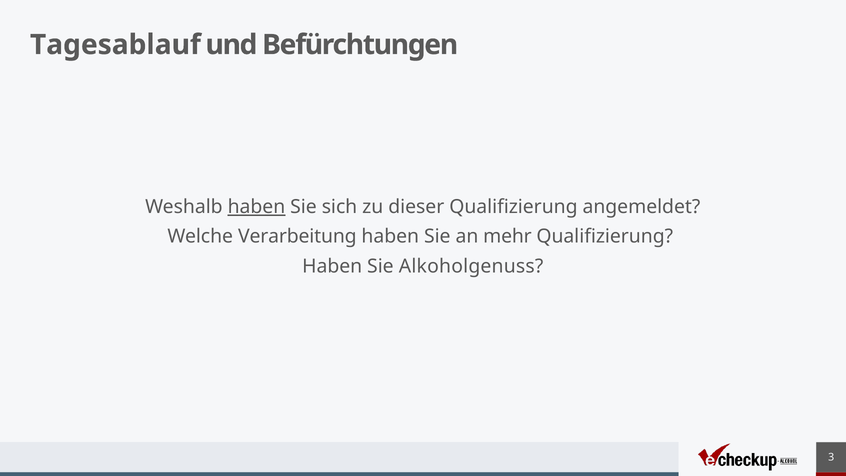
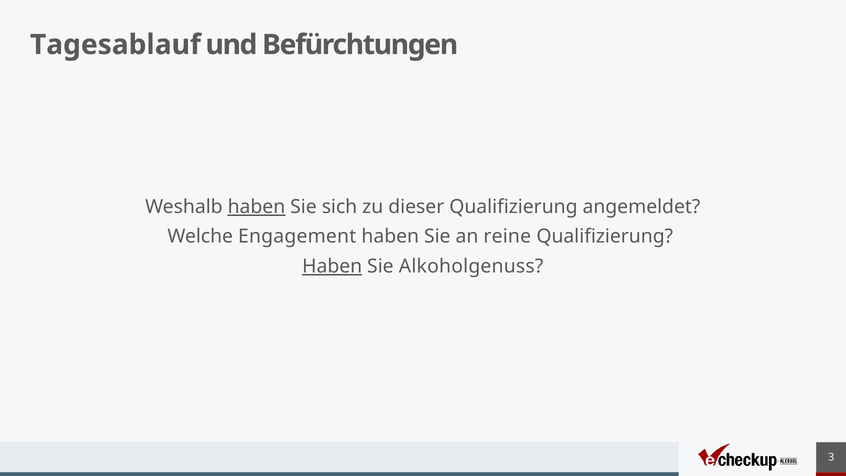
Verarbeitung: Verarbeitung -> Engagement
mehr: mehr -> reine
Haben at (332, 266) underline: none -> present
